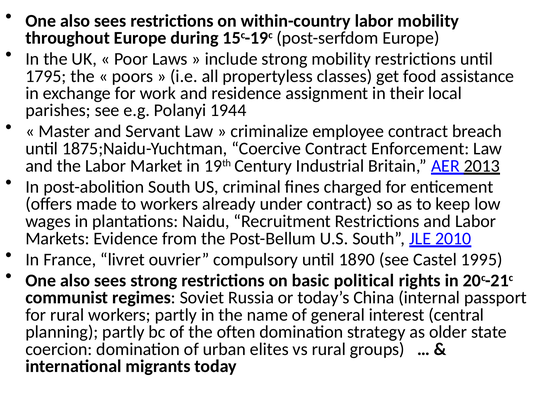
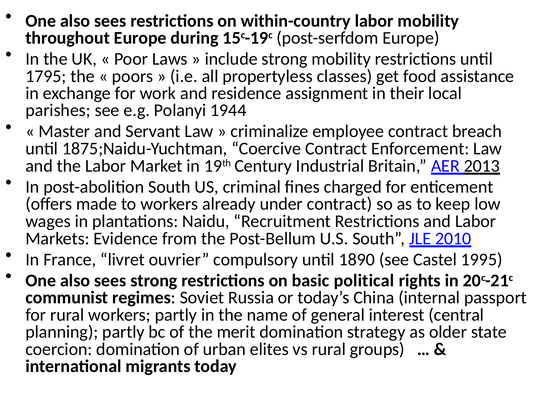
often: often -> merit
